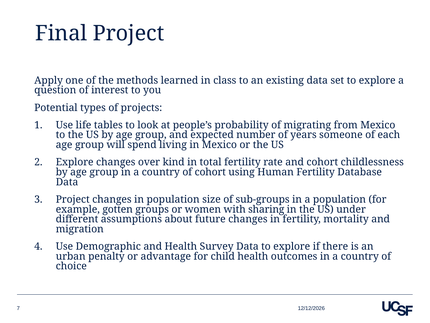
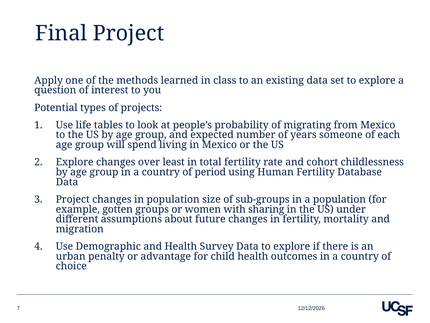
kind: kind -> least
of cohort: cohort -> period
